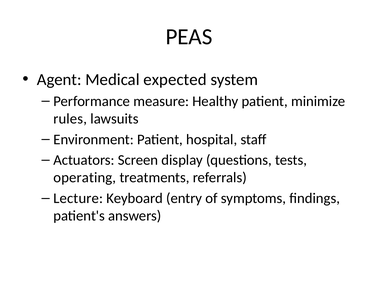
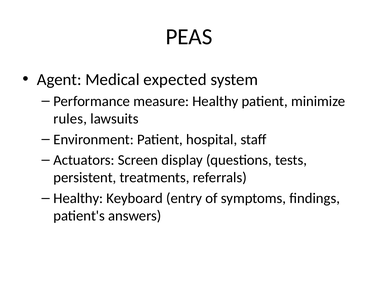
operating: operating -> persistent
Lecture at (78, 198): Lecture -> Healthy
